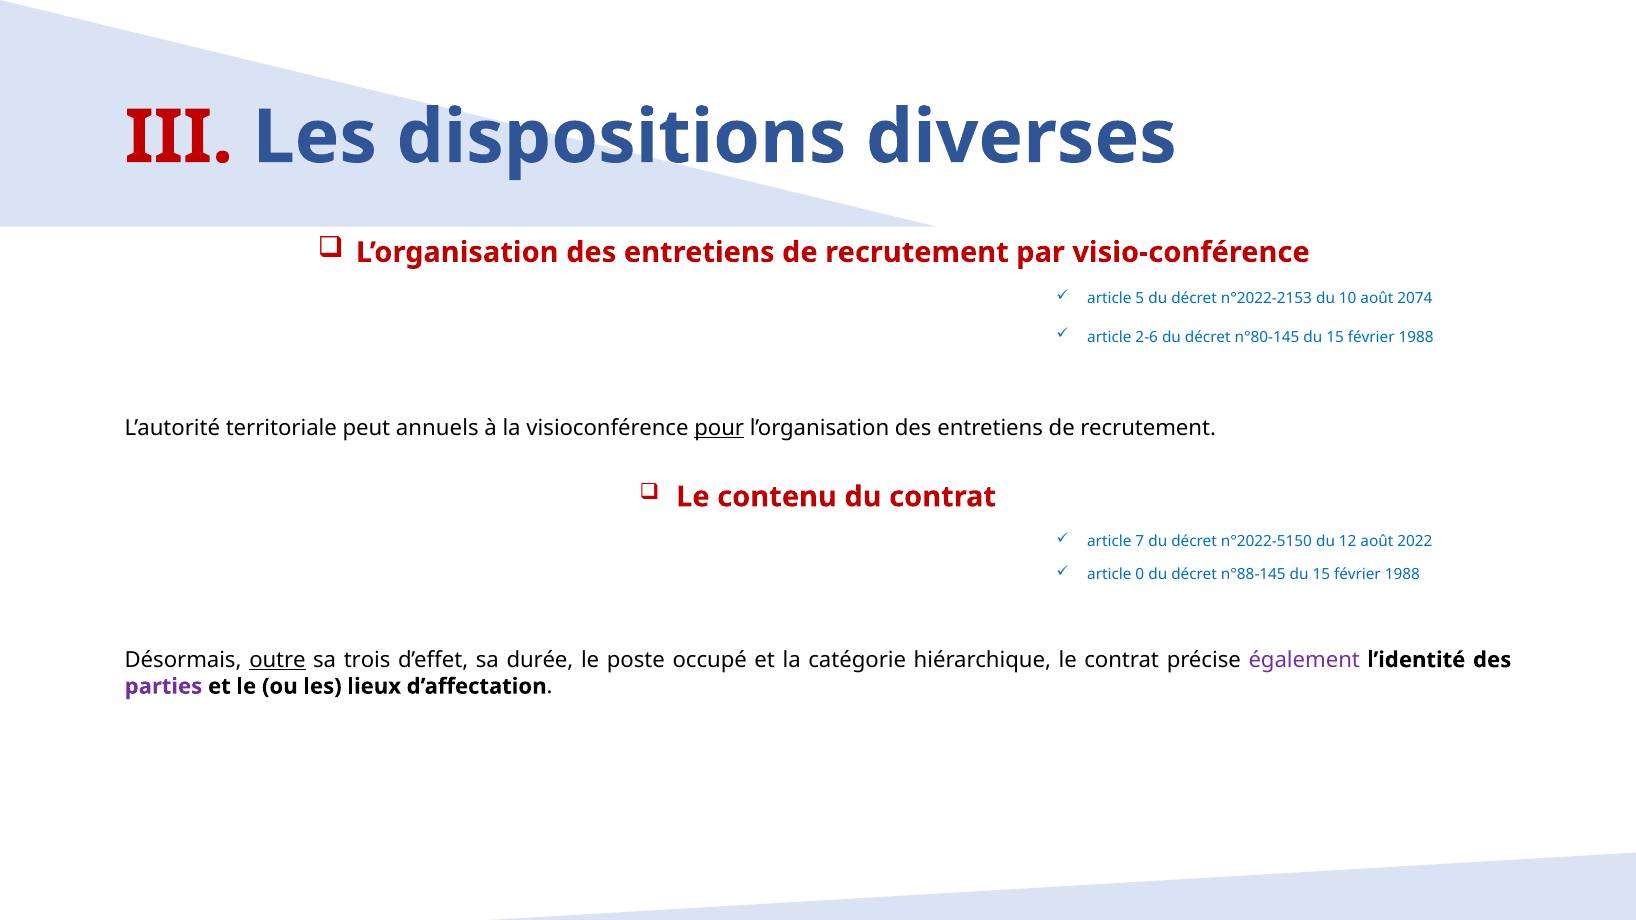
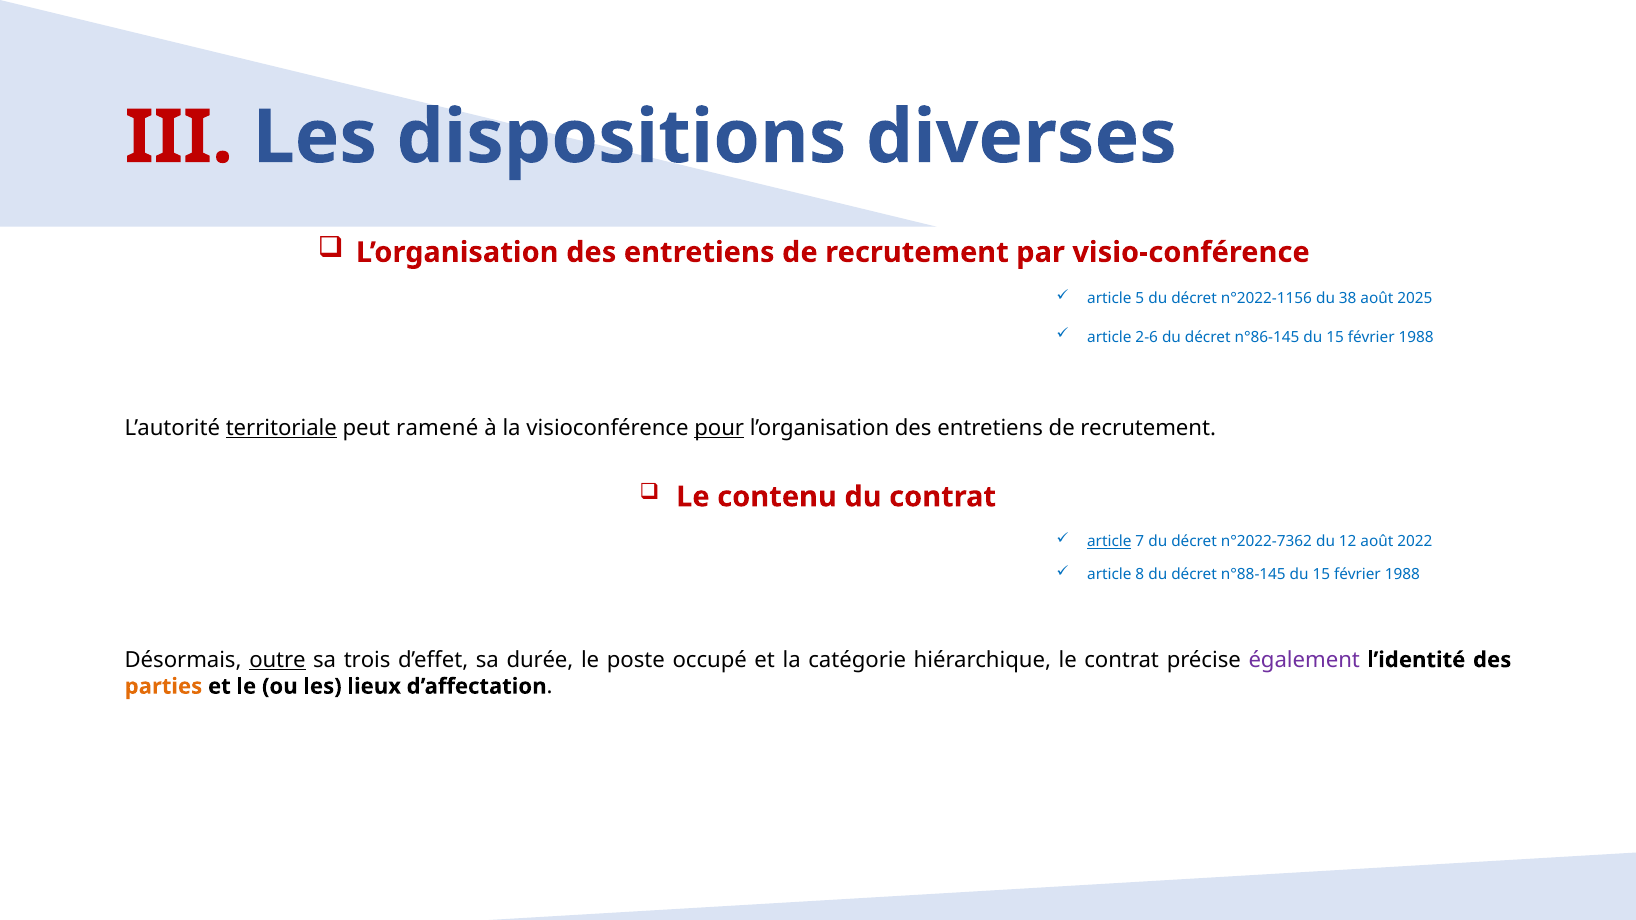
n°2022-2153: n°2022-2153 -> n°2022-1156
10: 10 -> 38
2074: 2074 -> 2025
n°80-145: n°80-145 -> n°86-145
territoriale underline: none -> present
annuels: annuels -> ramené
article at (1109, 542) underline: none -> present
n°2022-5150: n°2022-5150 -> n°2022-7362
0: 0 -> 8
parties colour: purple -> orange
